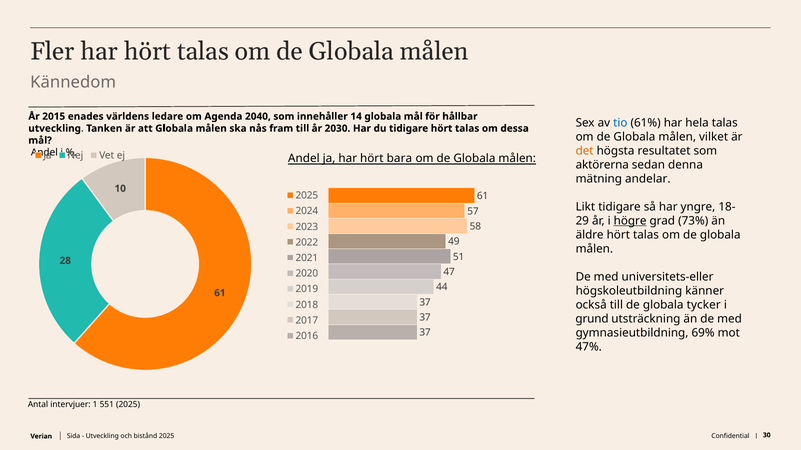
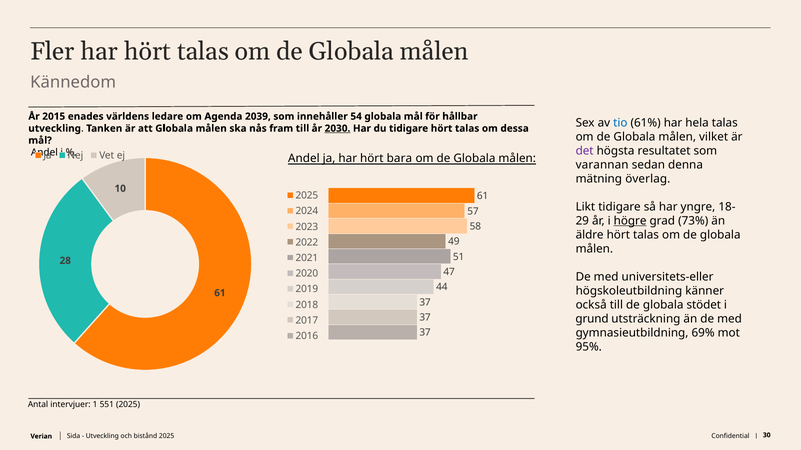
2040: 2040 -> 2039
14: 14 -> 54
2030 underline: none -> present
det colour: orange -> purple
aktörerna: aktörerna -> varannan
andelar: andelar -> överlag
tycker: tycker -> stödet
47%: 47% -> 95%
